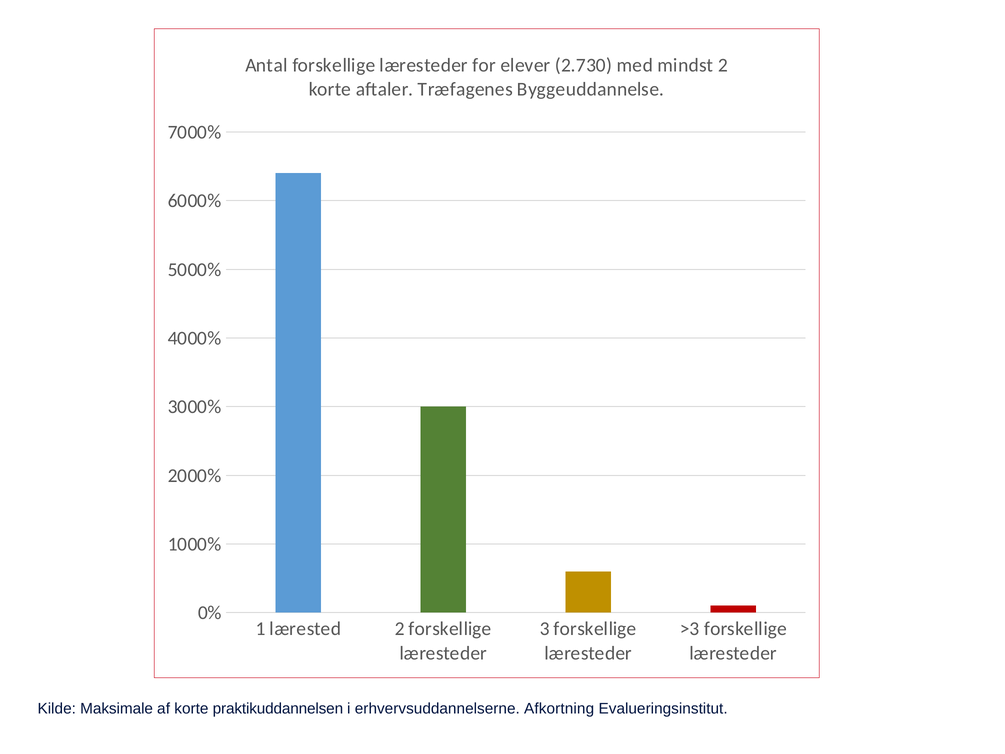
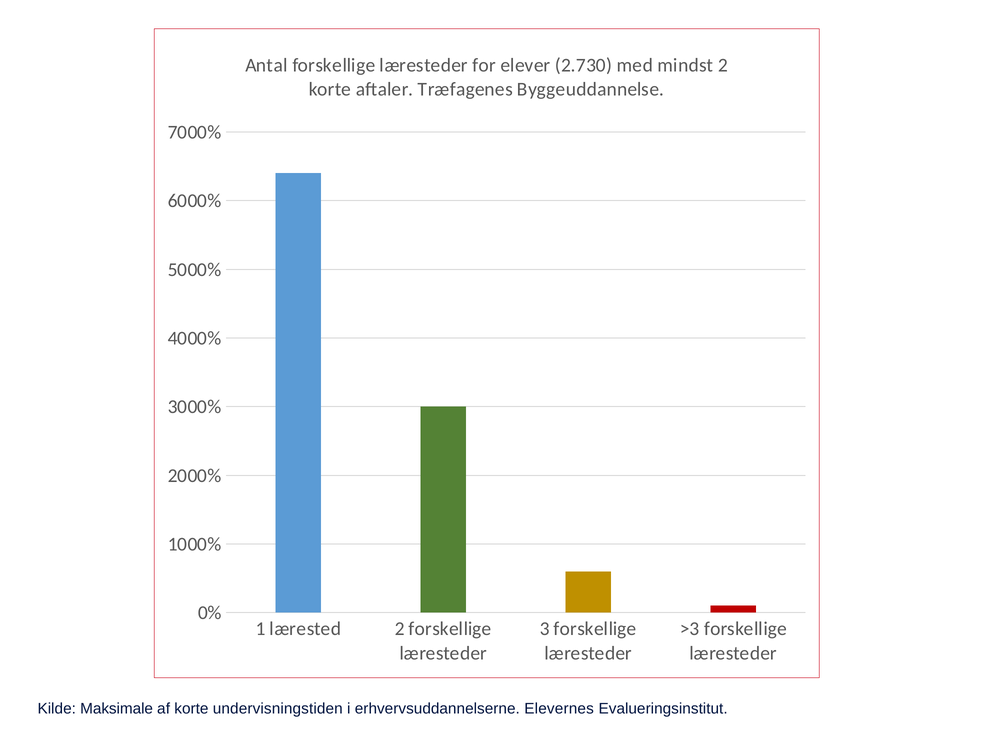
praktikuddannelsen: praktikuddannelsen -> undervisningstiden
Afkortning: Afkortning -> Elevernes
